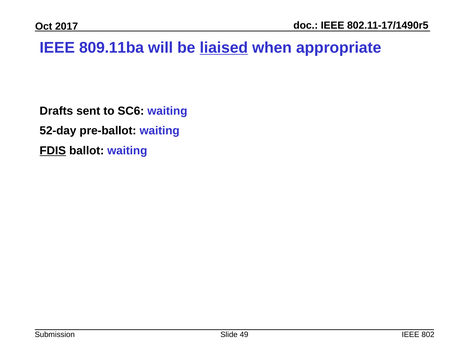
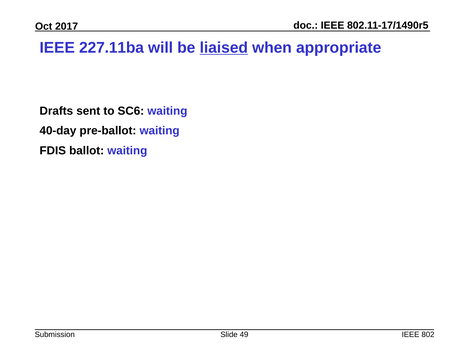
809.11ba: 809.11ba -> 227.11ba
52-day: 52-day -> 40-day
FDIS underline: present -> none
